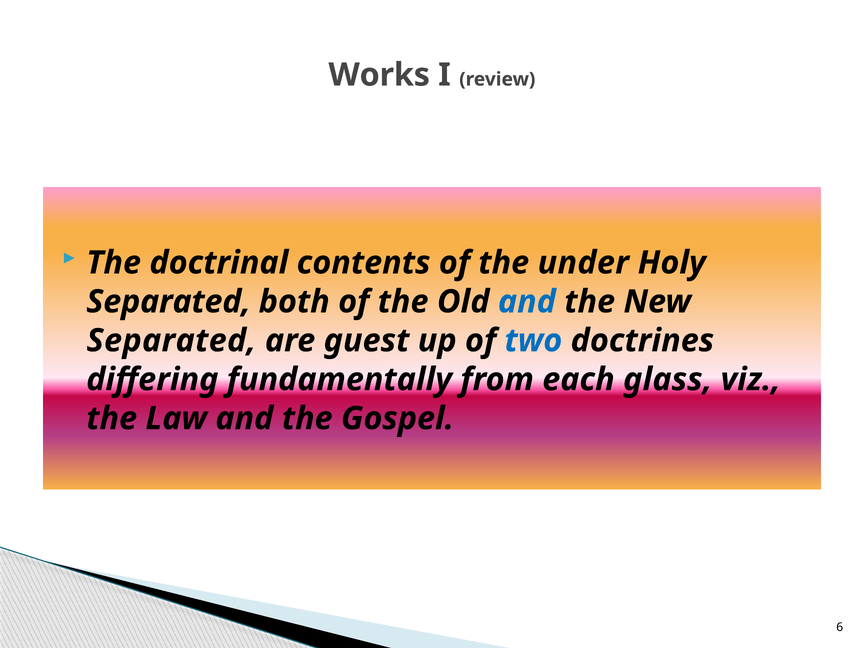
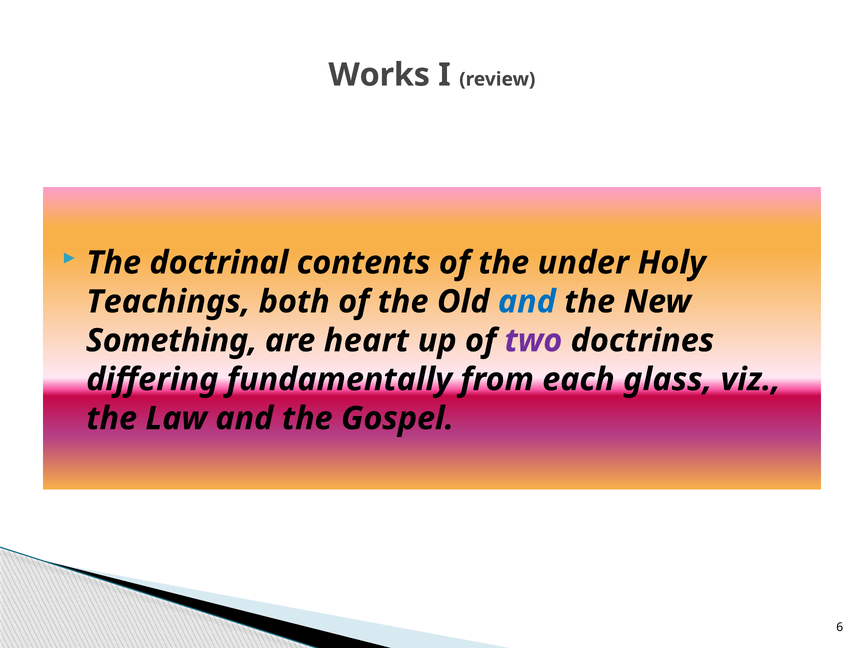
Separated at (168, 302): Separated -> Teachings
Separated at (171, 341): Separated -> Something
guest: guest -> heart
two colour: blue -> purple
